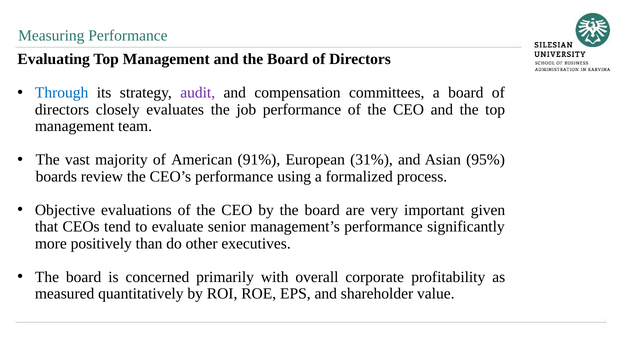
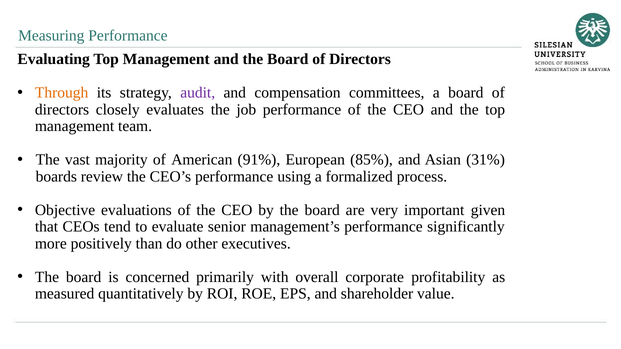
Through colour: blue -> orange
31%: 31% -> 85%
95%: 95% -> 31%
